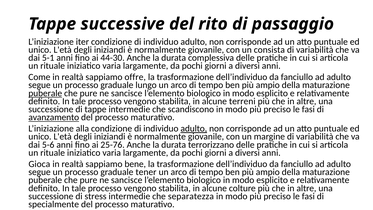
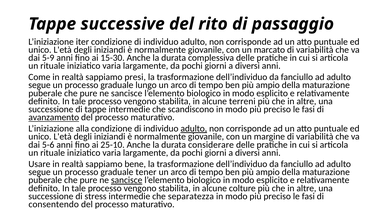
consista: consista -> marcato
5-1: 5-1 -> 5-9
44-30: 44-30 -> 15-30
offre: offre -> presi
puberale at (45, 93) underline: present -> none
25-76: 25-76 -> 25-10
terrorizzano: terrorizzano -> considerare
Gioca: Gioca -> Usare
sancisce at (127, 180) underline: none -> present
specialmente: specialmente -> consentendo
